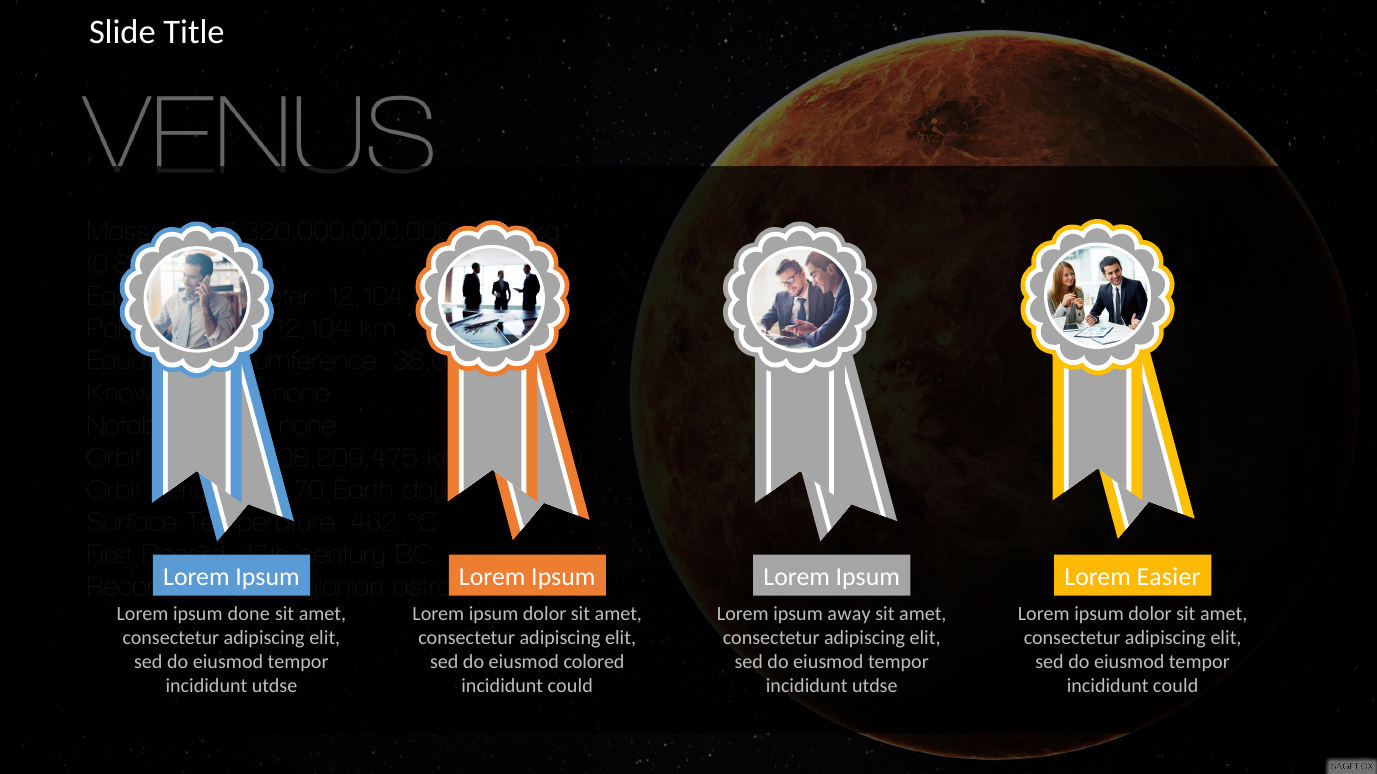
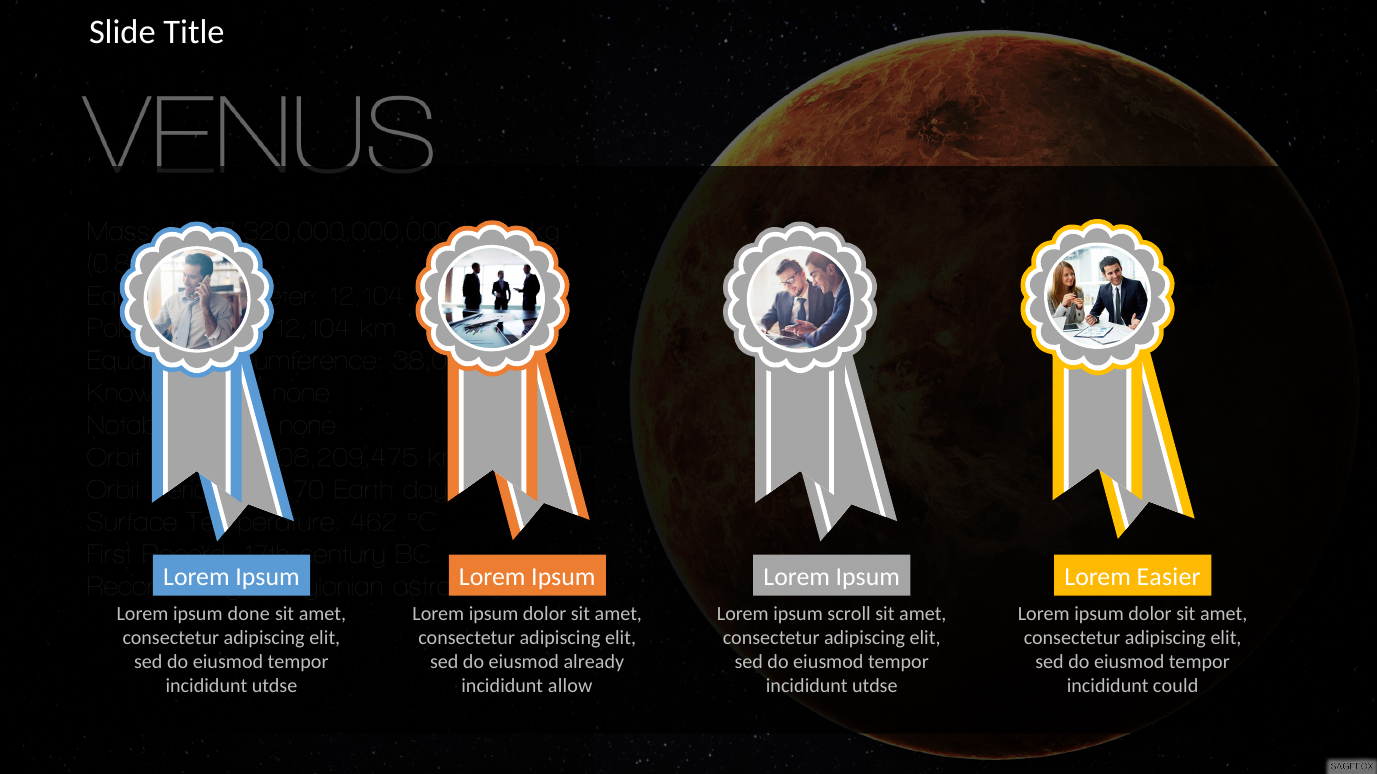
away: away -> scroll
colored: colored -> already
could at (570, 687): could -> allow
